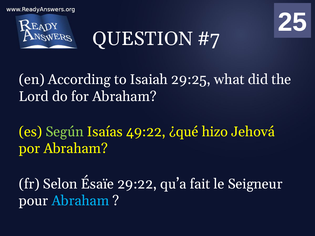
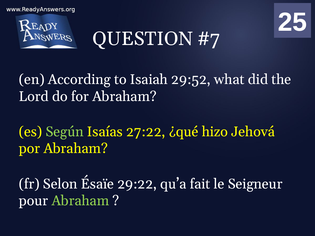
29:25: 29:25 -> 29:52
49:22: 49:22 -> 27:22
Abraham at (80, 201) colour: light blue -> light green
